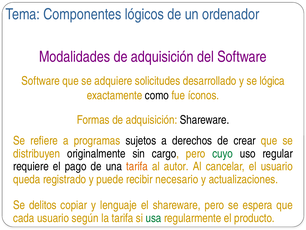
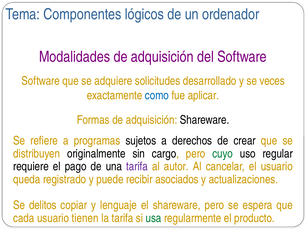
lógica: lógica -> veces
como colour: black -> blue
íconos: íconos -> aplicar
tarifa at (137, 166) colour: orange -> purple
necesario: necesario -> asociados
según: según -> tienen
